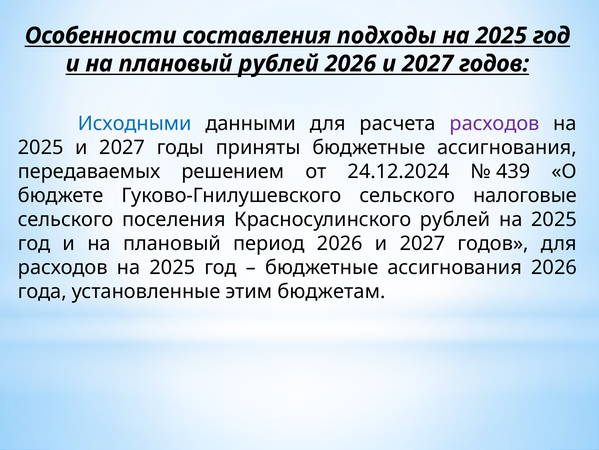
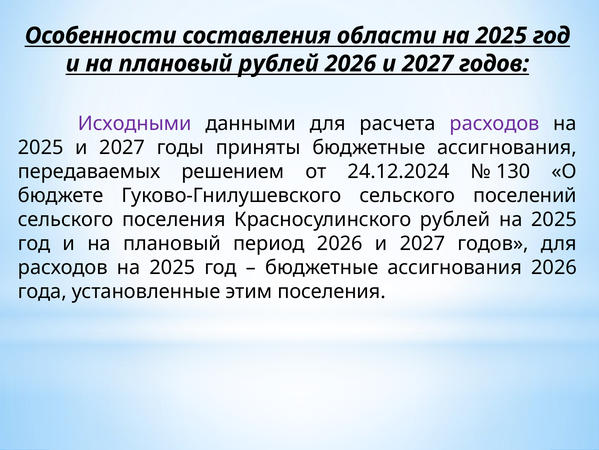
подходы: подходы -> области
Исходными colour: blue -> purple
439: 439 -> 130
налоговые: налоговые -> поселений
этим бюджетам: бюджетам -> поселения
